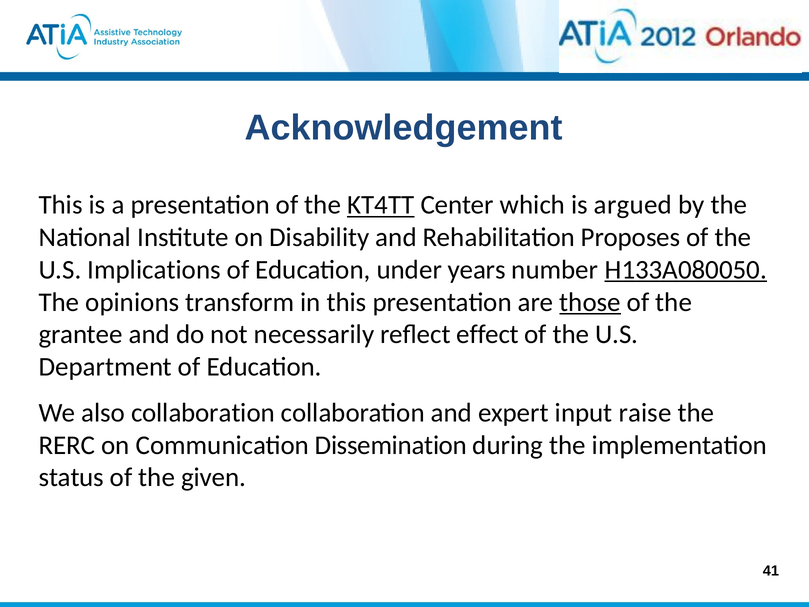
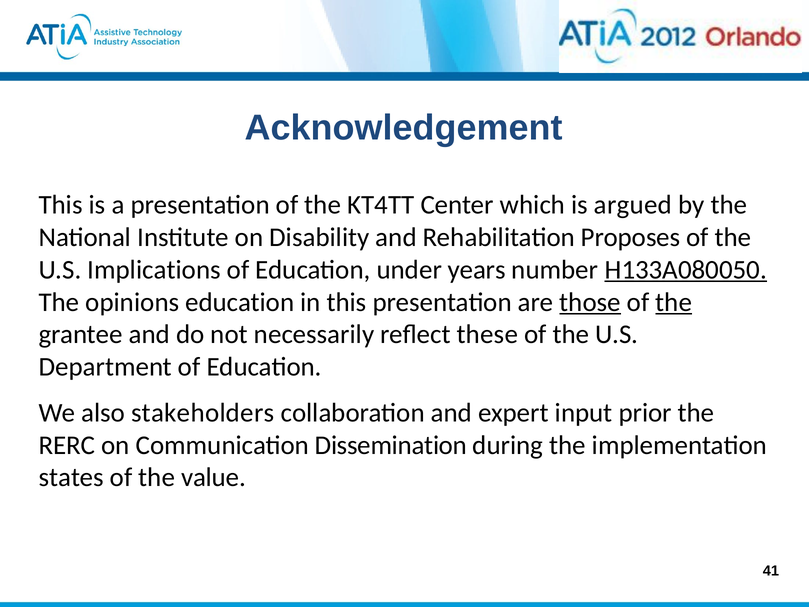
KT4TT underline: present -> none
opinions transform: transform -> education
the at (674, 302) underline: none -> present
effect: effect -> these
also collaboration: collaboration -> stakeholders
raise: raise -> prior
status: status -> states
given: given -> value
